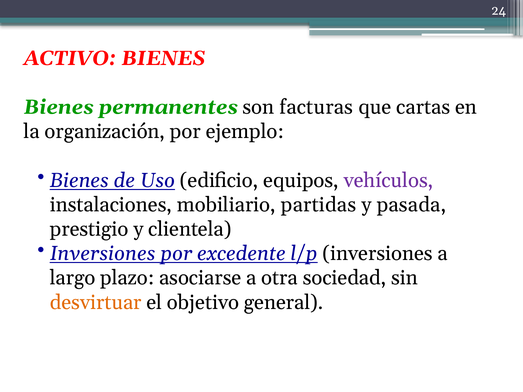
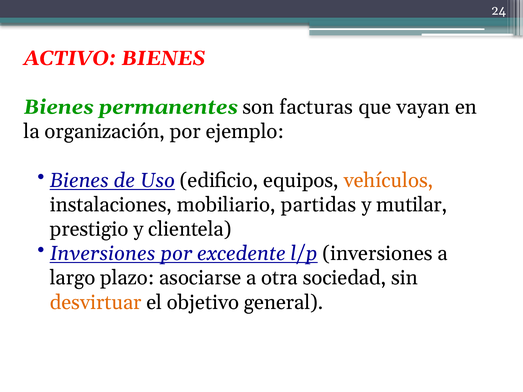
cartas: cartas -> vayan
vehículos colour: purple -> orange
pasada: pasada -> mutilar
